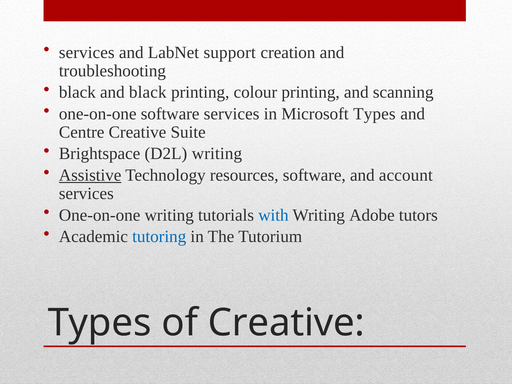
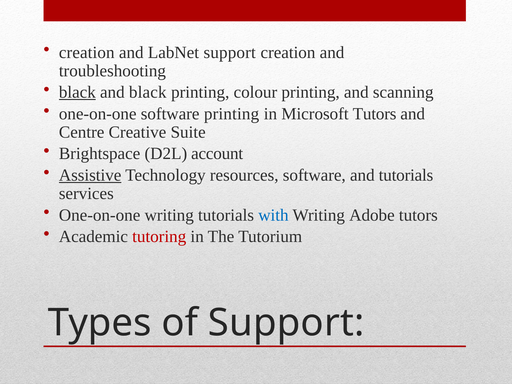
services at (87, 52): services -> creation
black at (77, 92) underline: none -> present
software services: services -> printing
Microsoft Types: Types -> Tutors
D2L writing: writing -> account
and account: account -> tutorials
tutoring colour: blue -> red
of Creative: Creative -> Support
